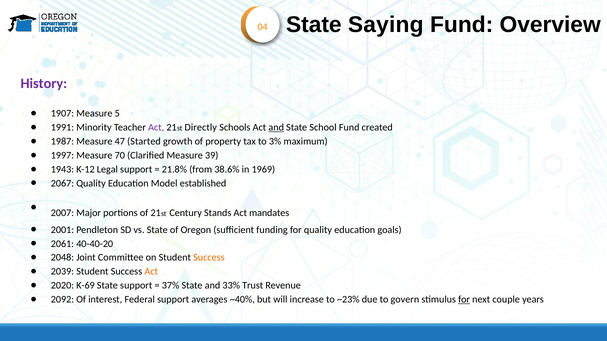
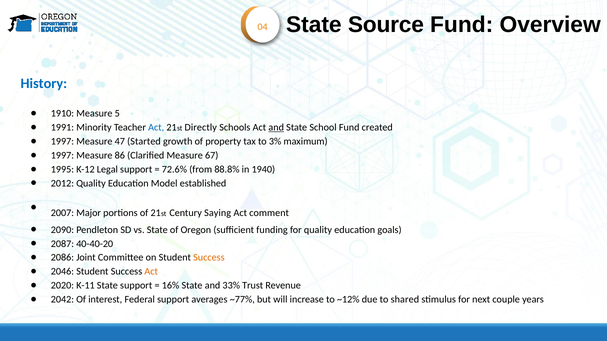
Saying: Saying -> Source
History colour: purple -> blue
1907: 1907 -> 1910
Act at (156, 128) colour: purple -> blue
1987 at (62, 142): 1987 -> 1997
70: 70 -> 86
39: 39 -> 67
1943: 1943 -> 1995
21.8%: 21.8% -> 72.6%
38.6%: 38.6% -> 88.8%
1969: 1969 -> 1940
2067: 2067 -> 2012
Stands: Stands -> Saying
mandates: mandates -> comment
2001: 2001 -> 2090
2061: 2061 -> 2087
2048: 2048 -> 2086
2039: 2039 -> 2046
K-69: K-69 -> K-11
37%: 37% -> 16%
2092: 2092 -> 2042
~40%: ~40% -> ~77%
~23%: ~23% -> ~12%
govern: govern -> shared
for at (464, 300) underline: present -> none
